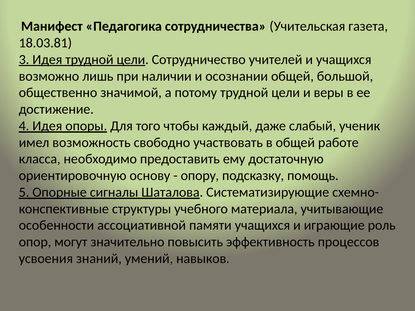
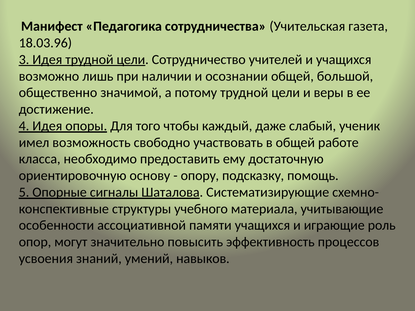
18.03.81: 18.03.81 -> 18.03.96
